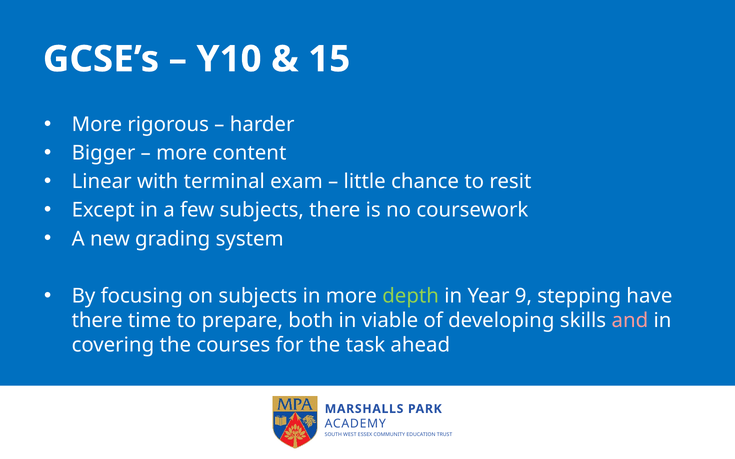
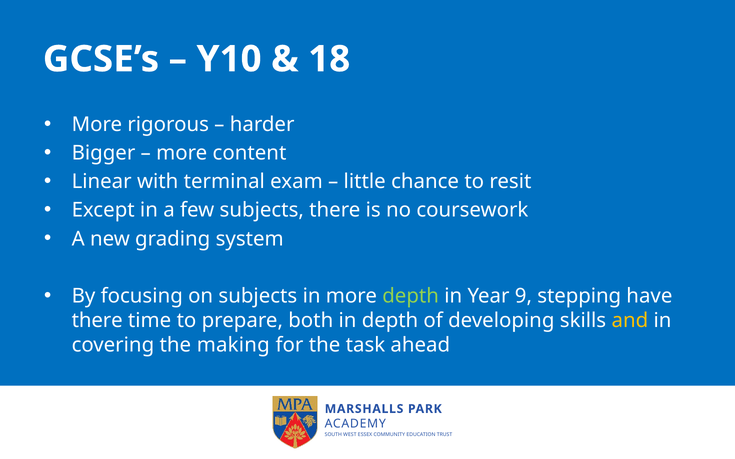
15: 15 -> 18
in viable: viable -> depth
and colour: pink -> yellow
courses: courses -> making
